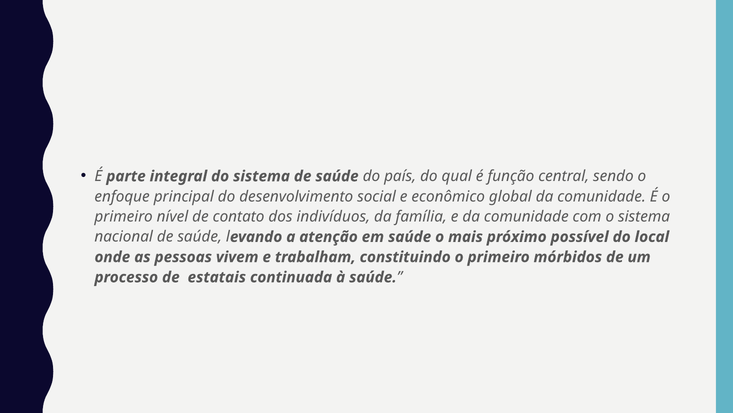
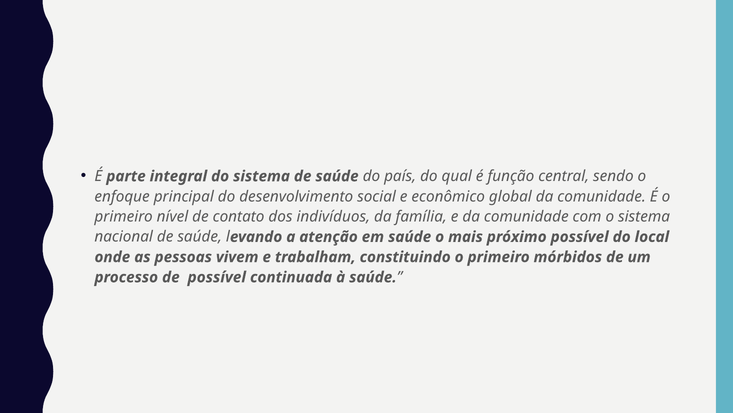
de estatais: estatais -> possível
